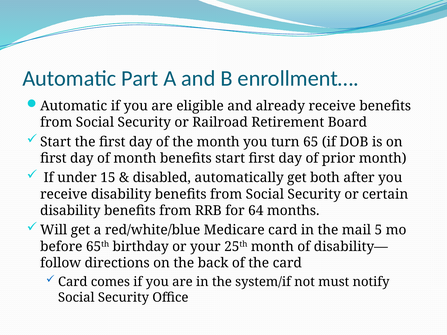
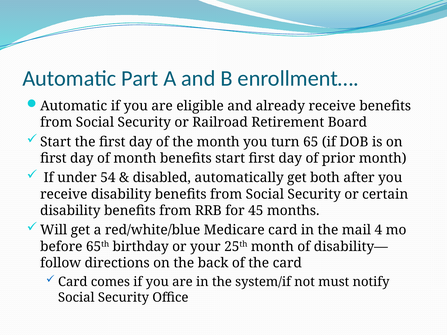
15: 15 -> 54
64: 64 -> 45
5: 5 -> 4
